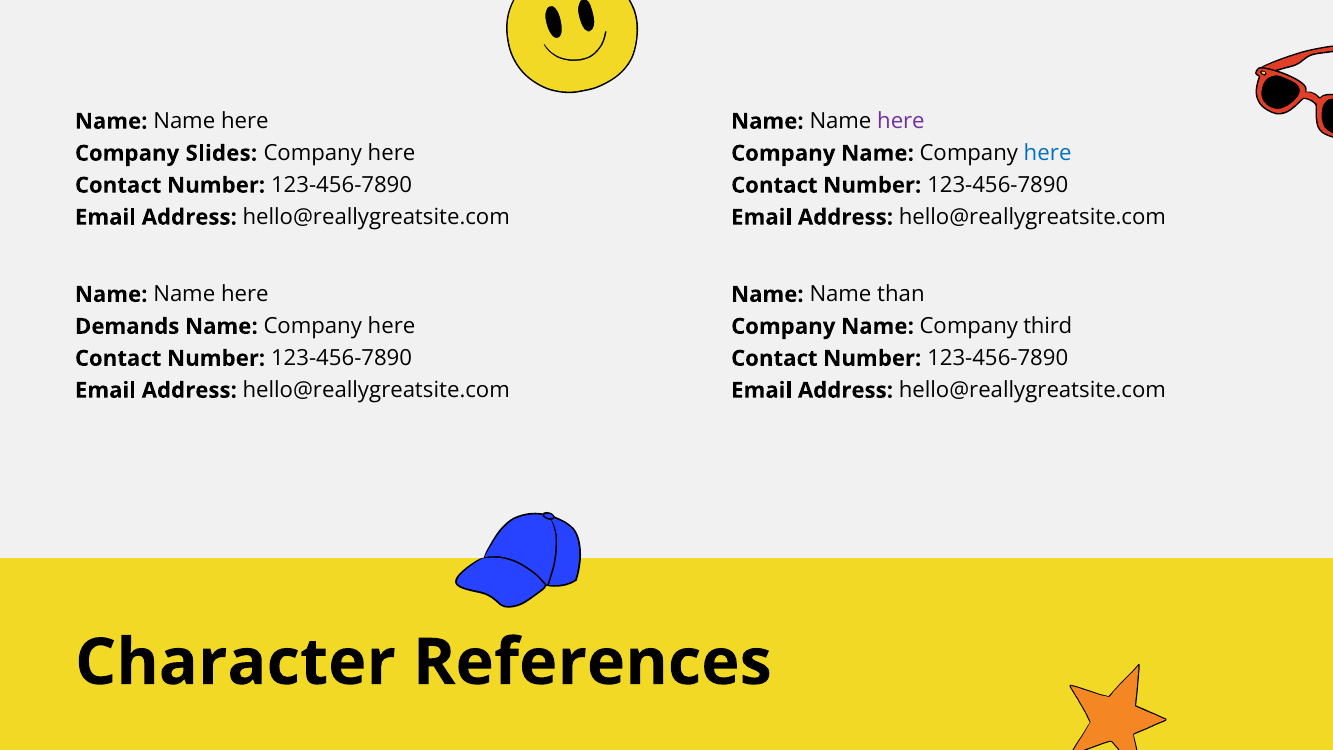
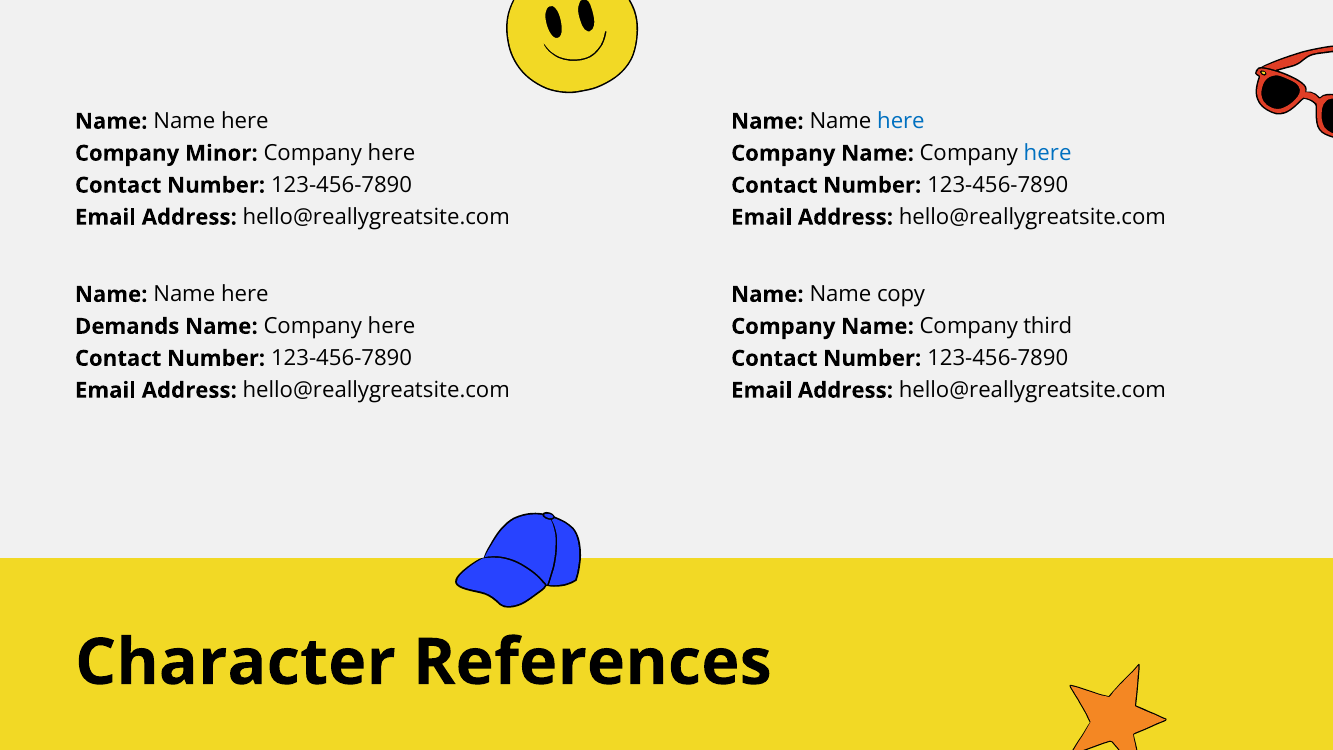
here at (901, 121) colour: purple -> blue
Slides: Slides -> Minor
than: than -> copy
